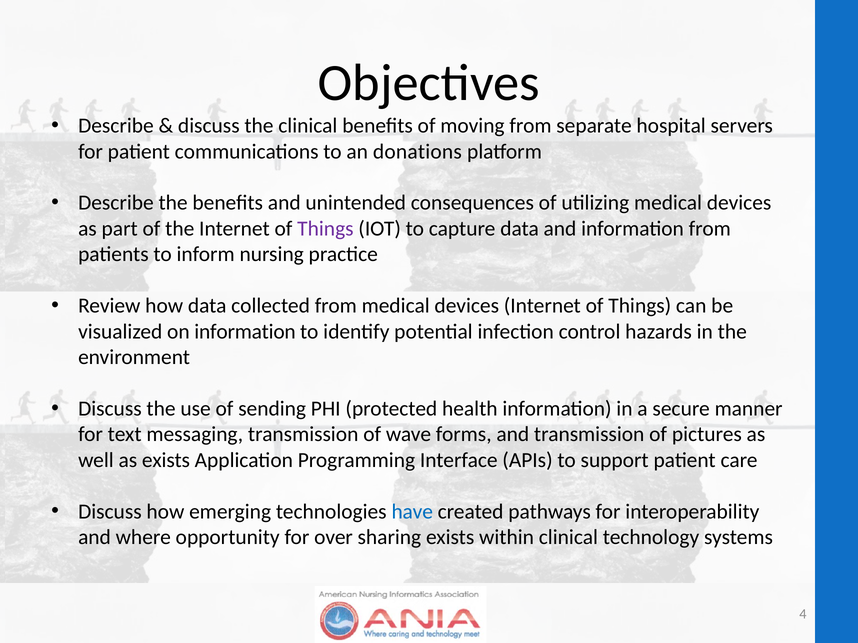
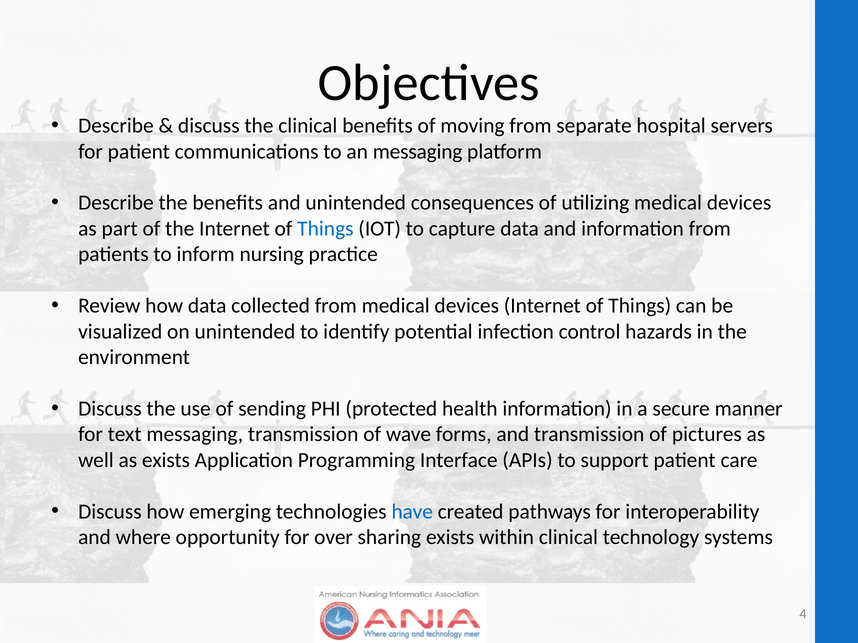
an donations: donations -> messaging
Things at (325, 229) colour: purple -> blue
on information: information -> unintended
